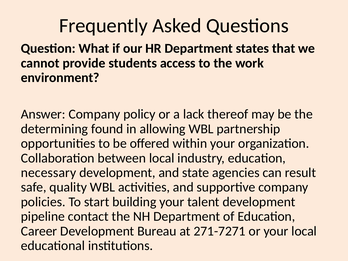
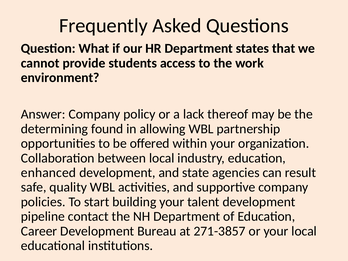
necessary: necessary -> enhanced
271-7271: 271-7271 -> 271-3857
